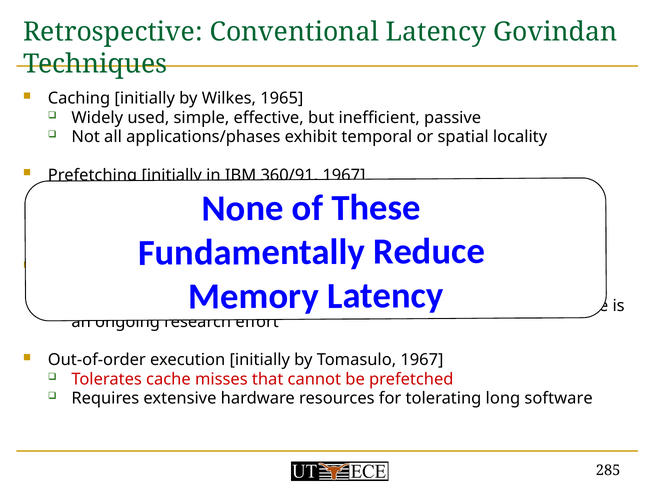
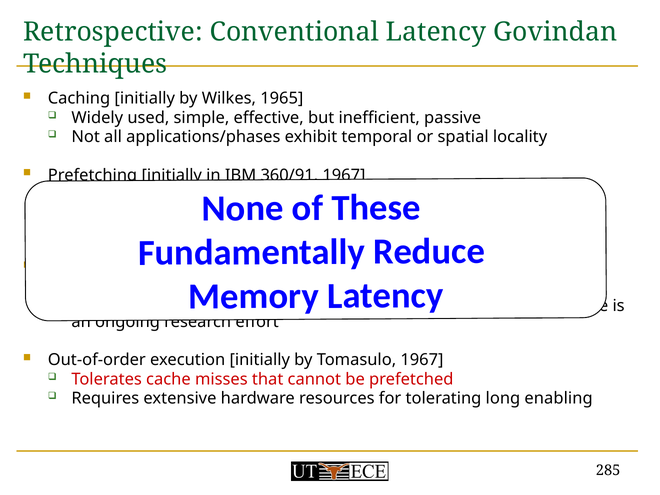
software: software -> enabling
